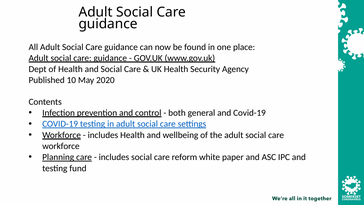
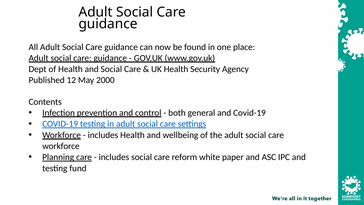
10: 10 -> 12
2020: 2020 -> 2000
